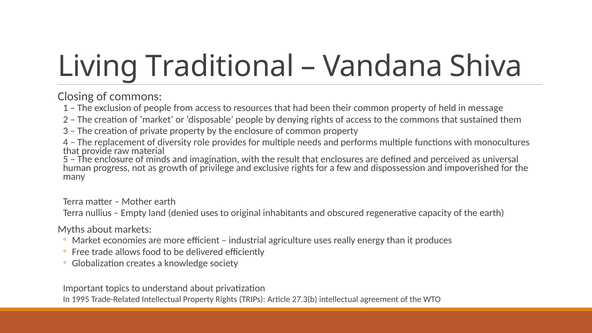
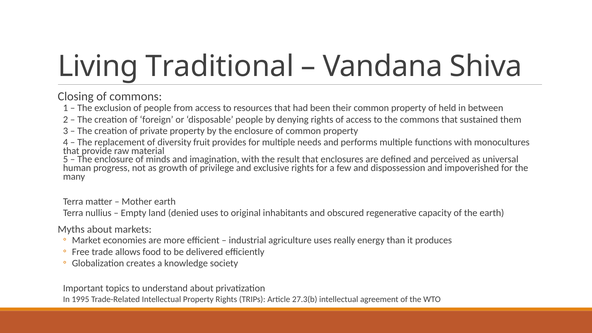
message: message -> between
of market: market -> foreign
role: role -> fruit
